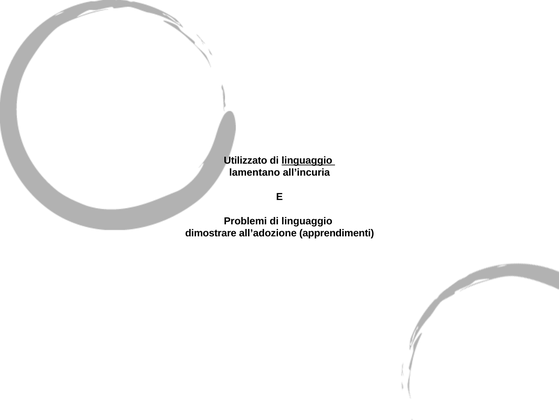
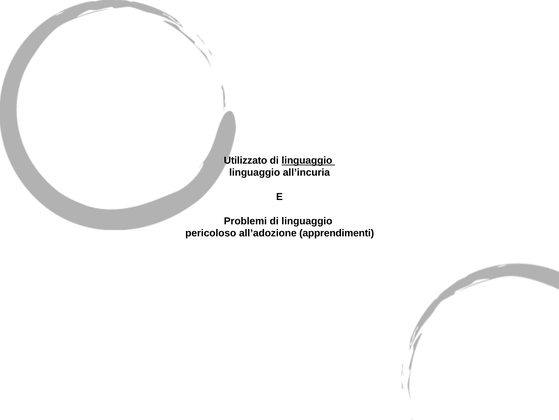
lamentano at (255, 172): lamentano -> linguaggio
dimostrare: dimostrare -> pericoloso
